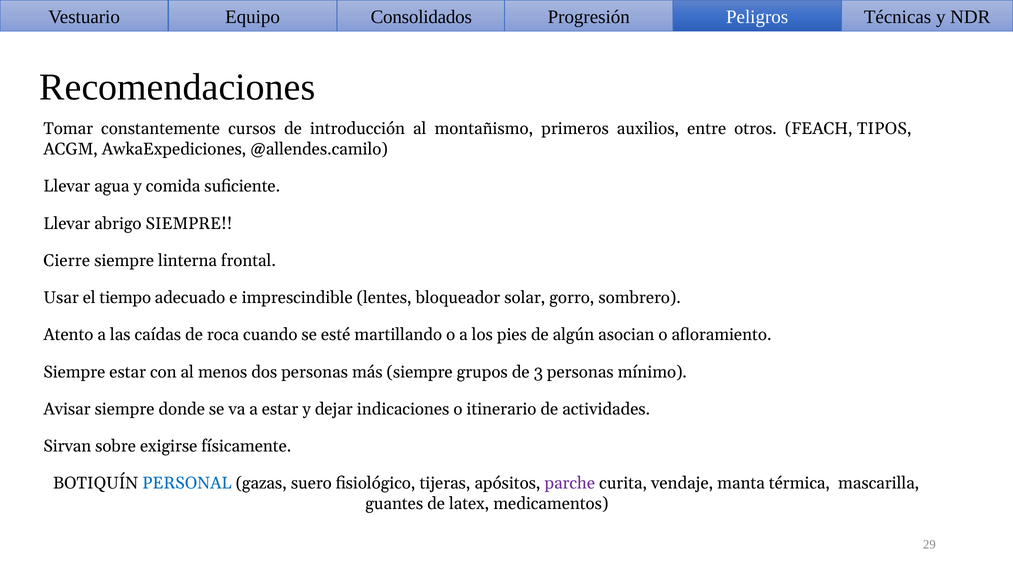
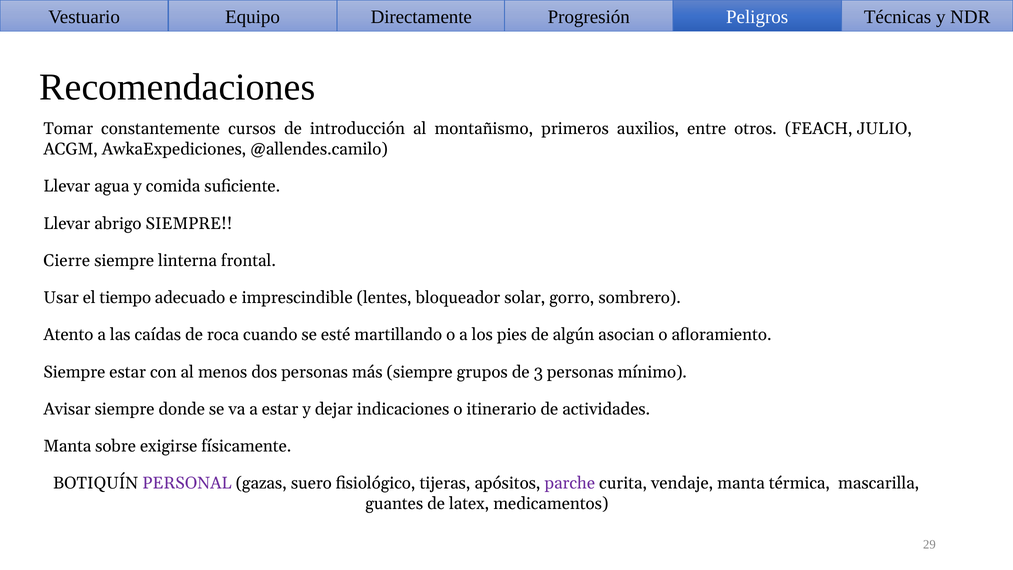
Consolidados: Consolidados -> Directamente
TIPOS: TIPOS -> JULIO
Sirvan at (67, 446): Sirvan -> Manta
PERSONAL colour: blue -> purple
